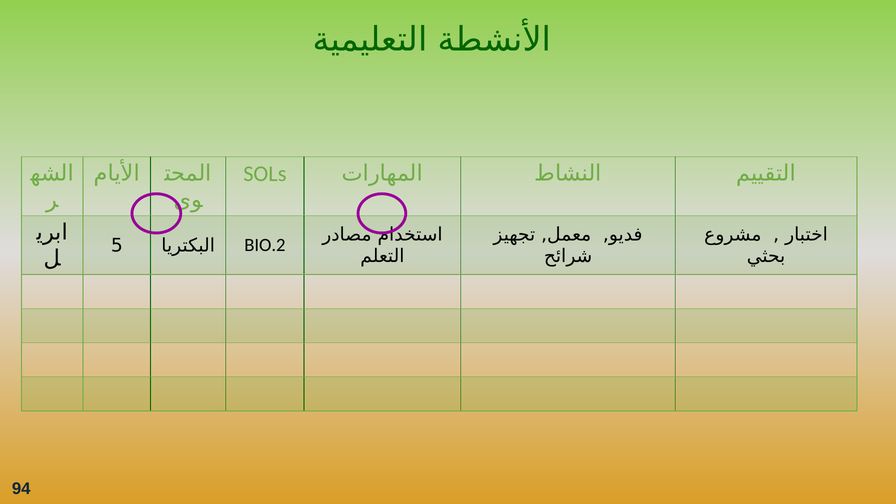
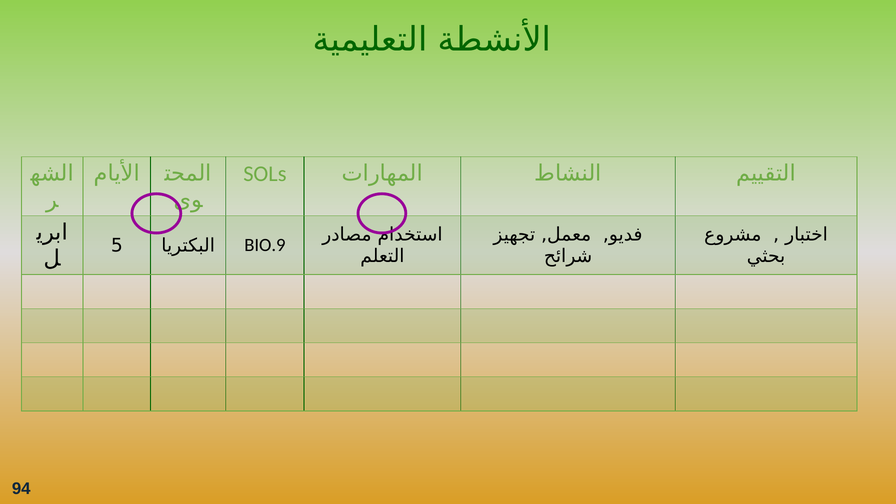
BIO.2: BIO.2 -> BIO.9
